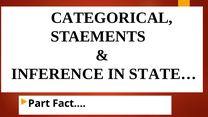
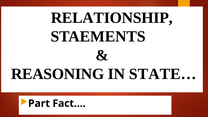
CATEGORICAL: CATEGORICAL -> RELATIONSHIP
INFERENCE: INFERENCE -> REASONING
